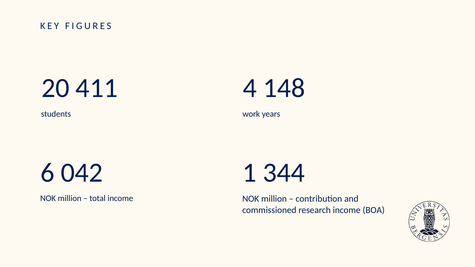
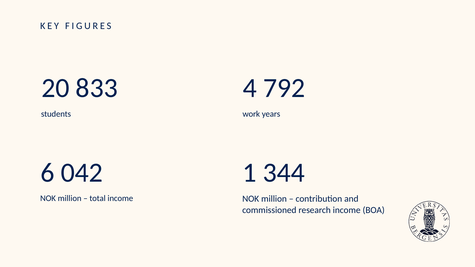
411: 411 -> 833
148: 148 -> 792
